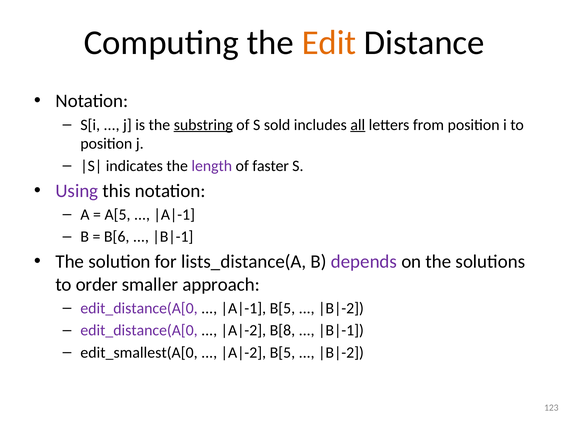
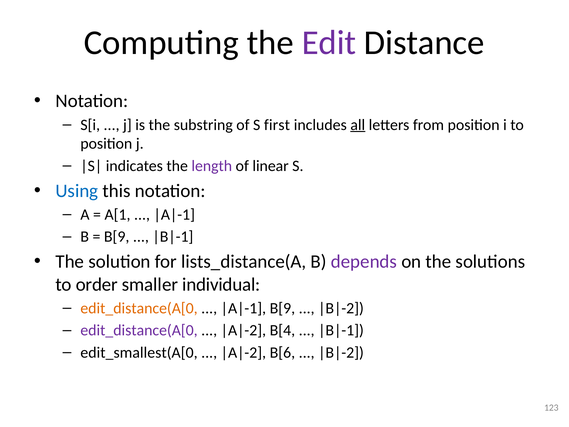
Edit colour: orange -> purple
substring underline: present -> none
sold: sold -> first
faster: faster -> linear
Using colour: purple -> blue
A[5: A[5 -> A[1
B[6 at (117, 237): B[6 -> B[9
approach: approach -> individual
edit_distance(A[0 at (139, 308) colour: purple -> orange
B[5 at (282, 308): B[5 -> B[9
B[8: B[8 -> B[4
B[5 at (282, 352): B[5 -> B[6
